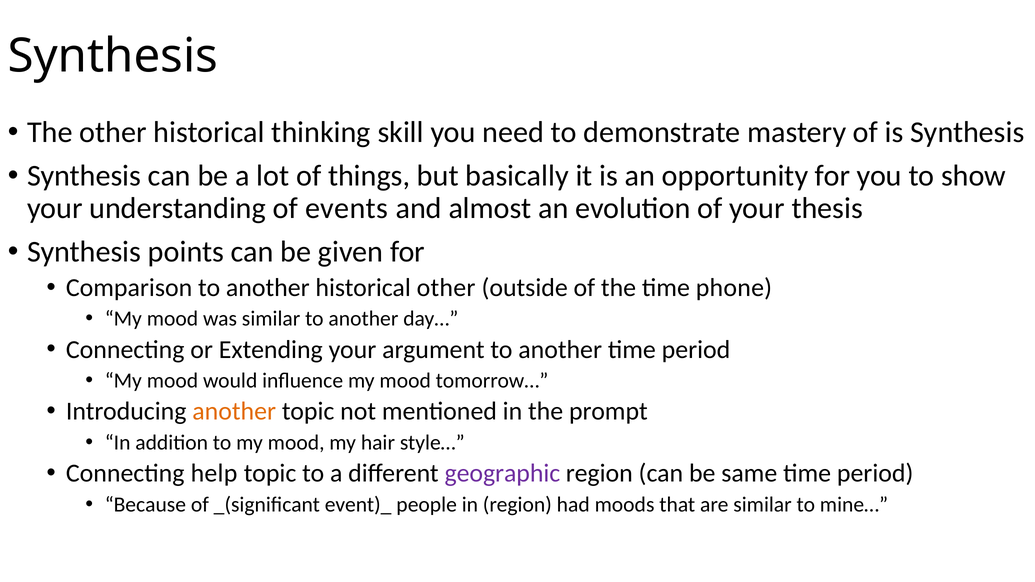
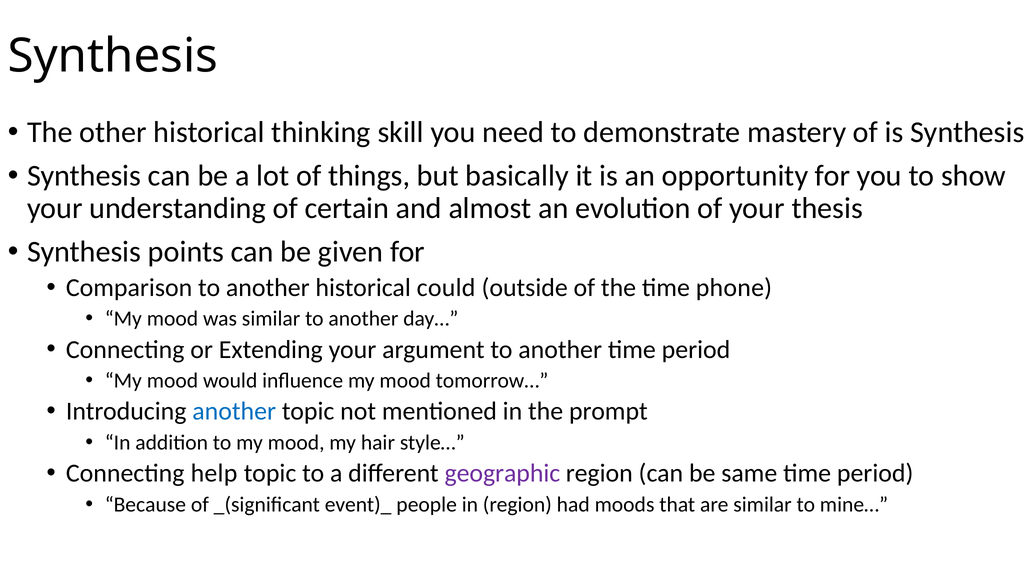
events: events -> certain
historical other: other -> could
another at (234, 412) colour: orange -> blue
